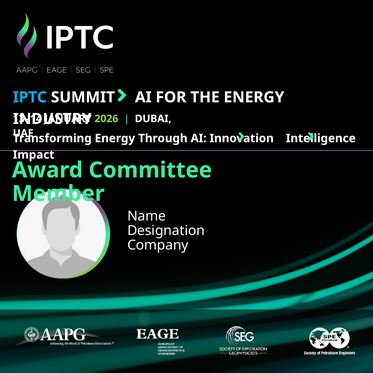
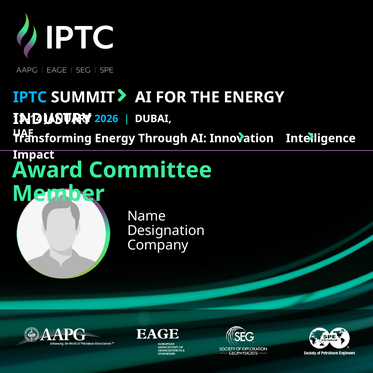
2026 colour: light green -> light blue
